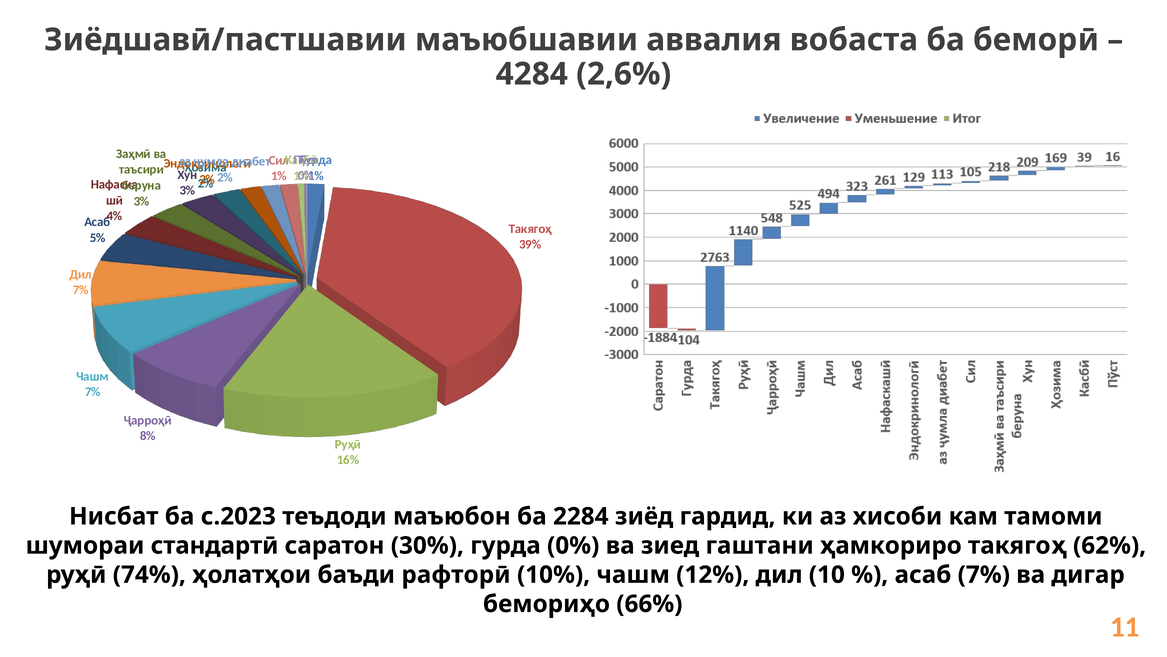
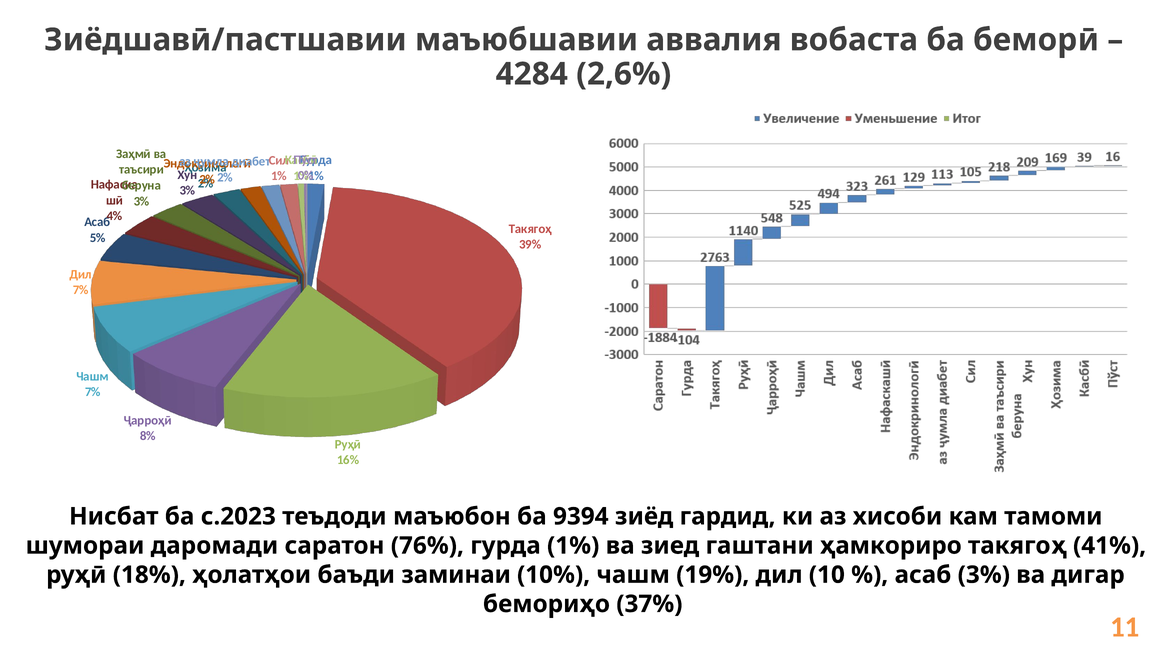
2284: 2284 -> 9394
стандартӣ: стандартӣ -> даромади
30%: 30% -> 76%
0% at (573, 545): 0% -> 1%
62%: 62% -> 41%
74%: 74% -> 18%
рафторӣ: рафторӣ -> заминаи
12%: 12% -> 19%
асаб 7%: 7% -> 3%
66%: 66% -> 37%
